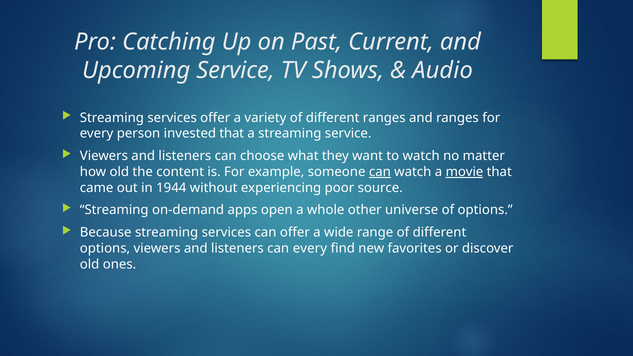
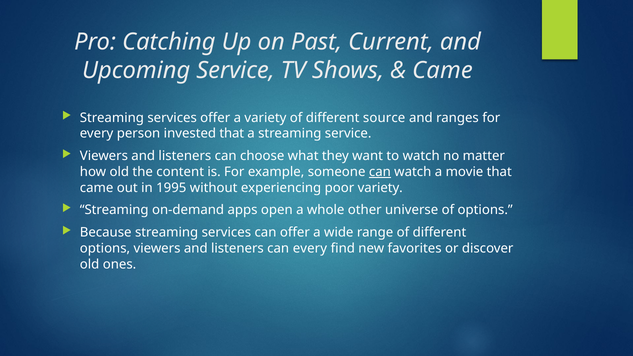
Audio at (443, 70): Audio -> Came
different ranges: ranges -> source
movie underline: present -> none
1944: 1944 -> 1995
poor source: source -> variety
